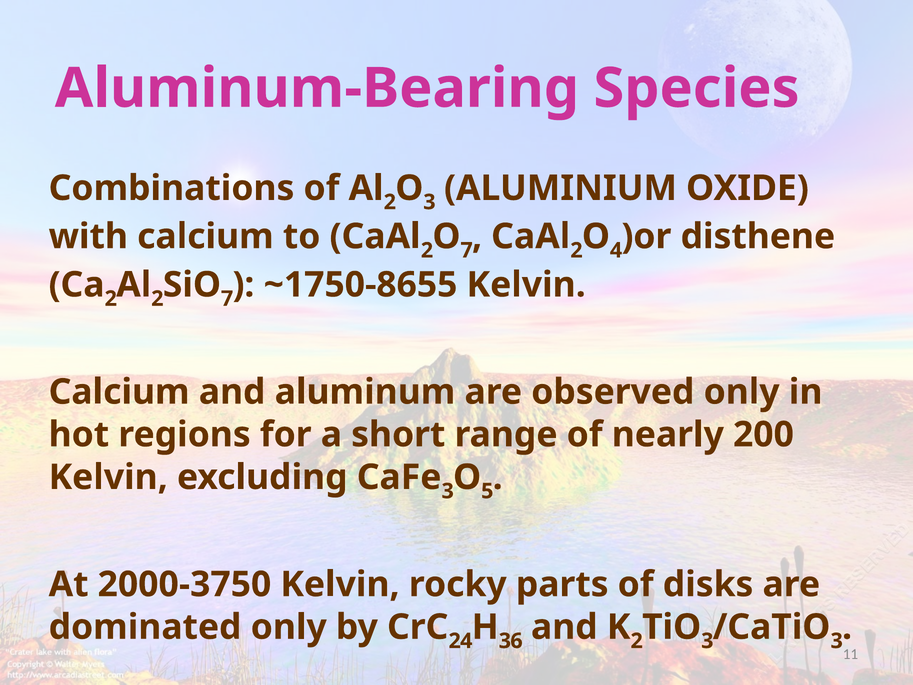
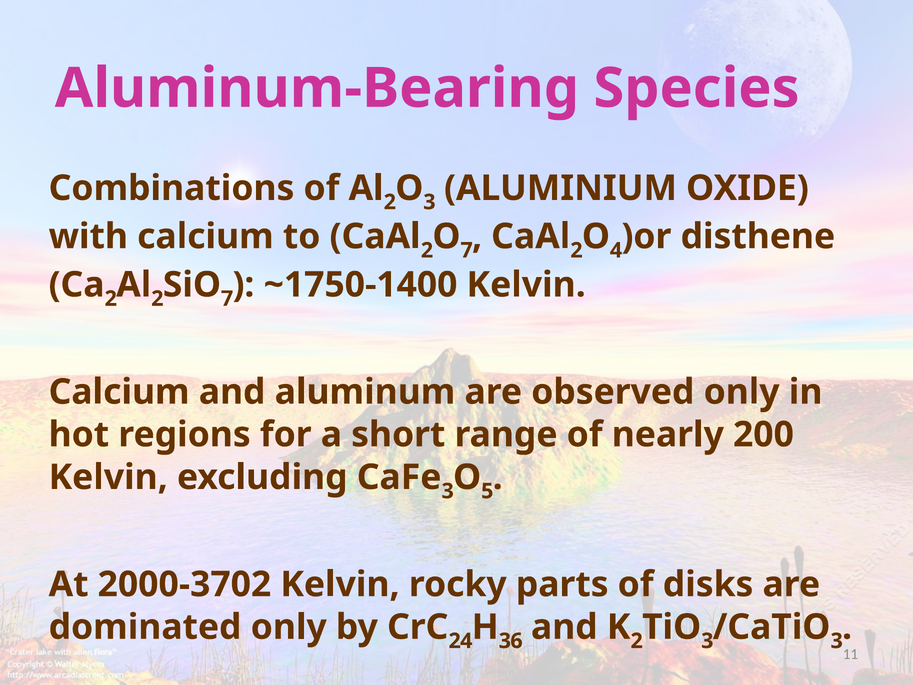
~1750-8655: ~1750-8655 -> ~1750-1400
2000-3750: 2000-3750 -> 2000-3702
